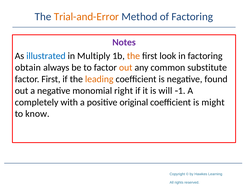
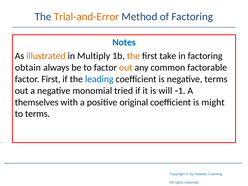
Notes colour: purple -> blue
illustrated colour: blue -> orange
look: look -> take
substitute: substitute -> factorable
leading colour: orange -> blue
negative found: found -> terms
right: right -> tried
completely: completely -> themselves
to know: know -> terms
